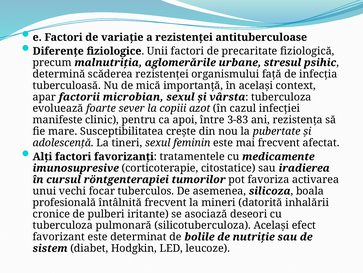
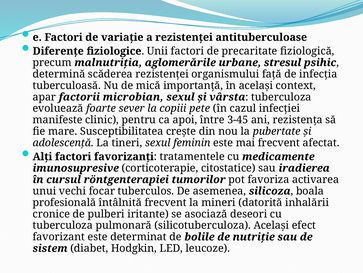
azot: azot -> pete
3-83: 3-83 -> 3-45
